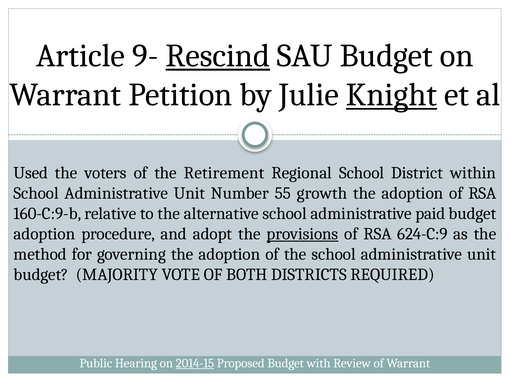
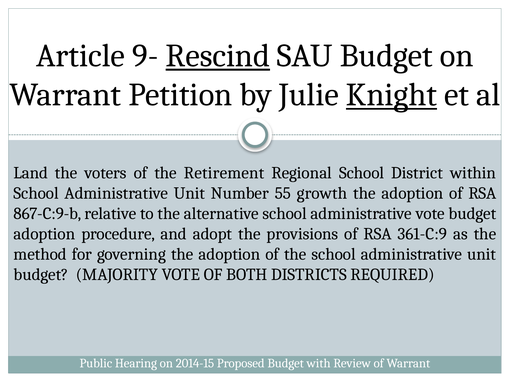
Used: Used -> Land
160-C:9-b: 160-C:9-b -> 867-C:9-b
administrative paid: paid -> vote
provisions underline: present -> none
624-C:9: 624-C:9 -> 361-C:9
2014-15 underline: present -> none
